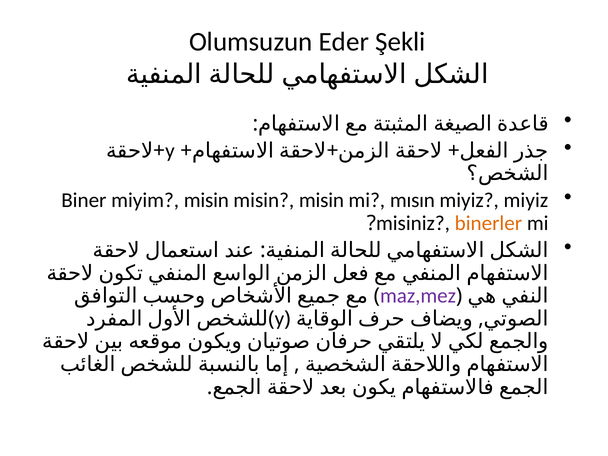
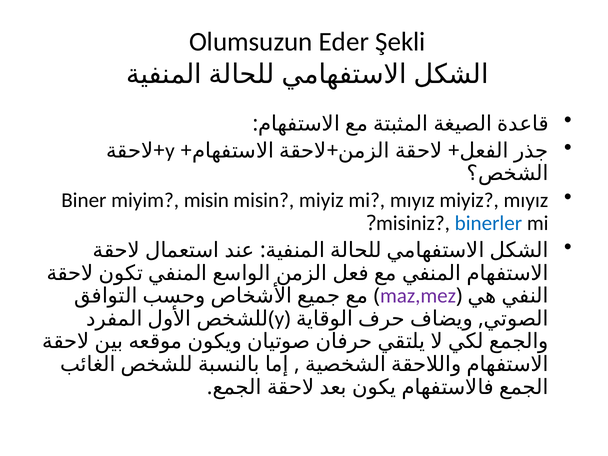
misin at (321, 200): misin -> miyiz
mi mısın: mısın -> mıyız
miyiz miyiz: miyiz -> mıyız
binerler colour: orange -> blue
